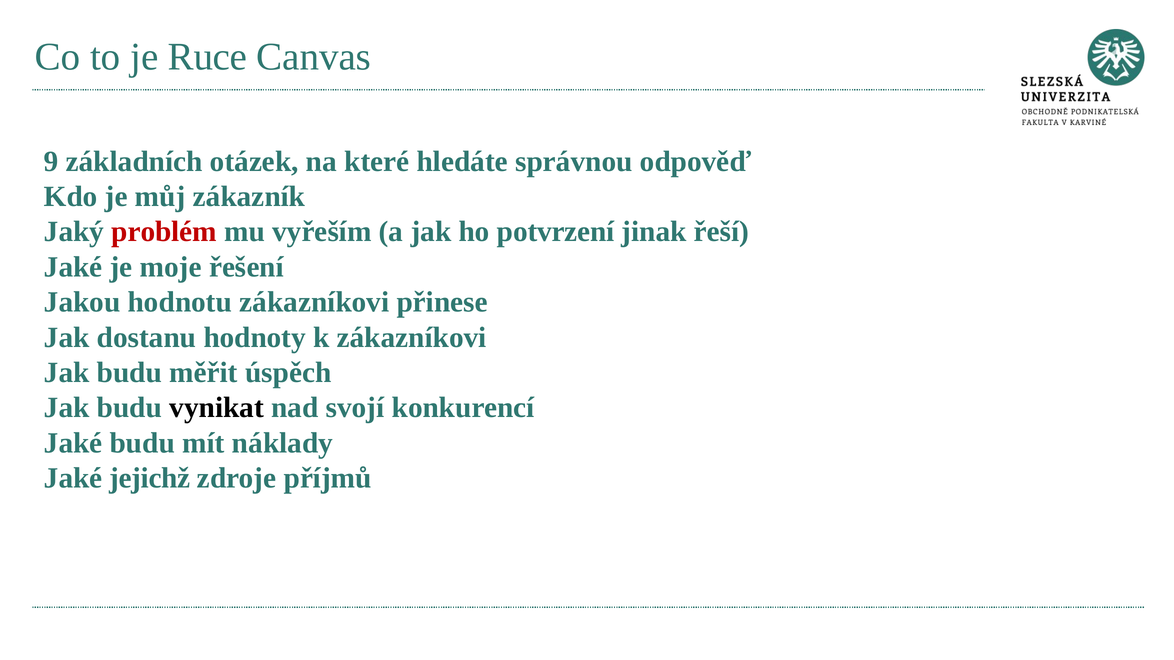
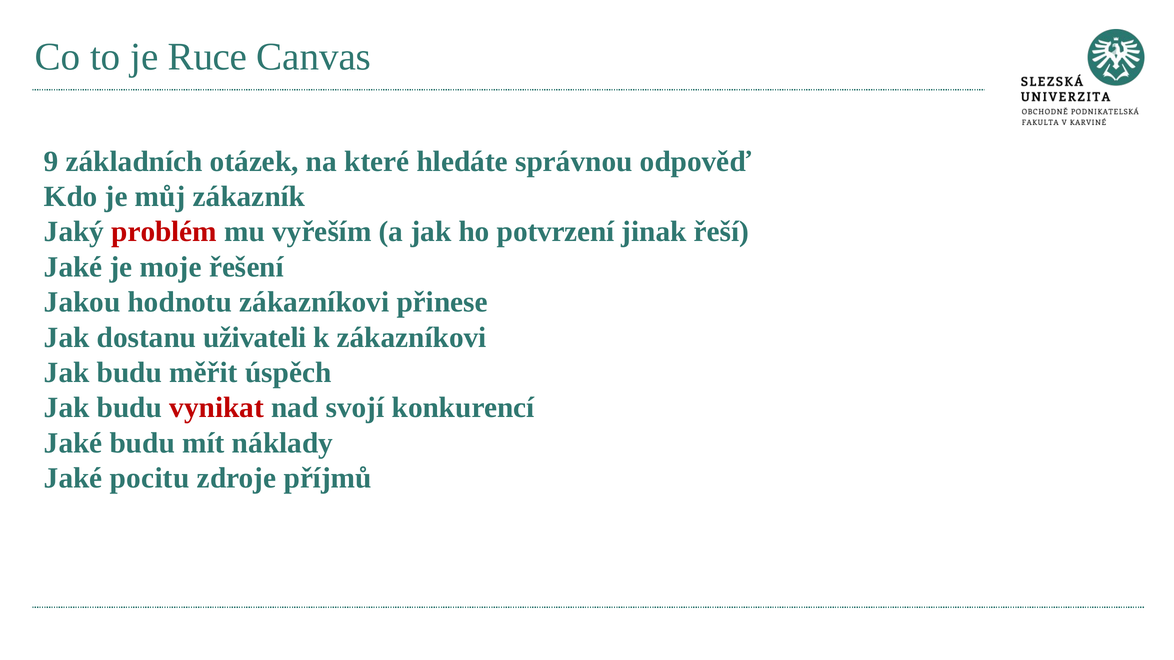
hodnoty: hodnoty -> uživateli
vynikat colour: black -> red
jejichž: jejichž -> pocitu
